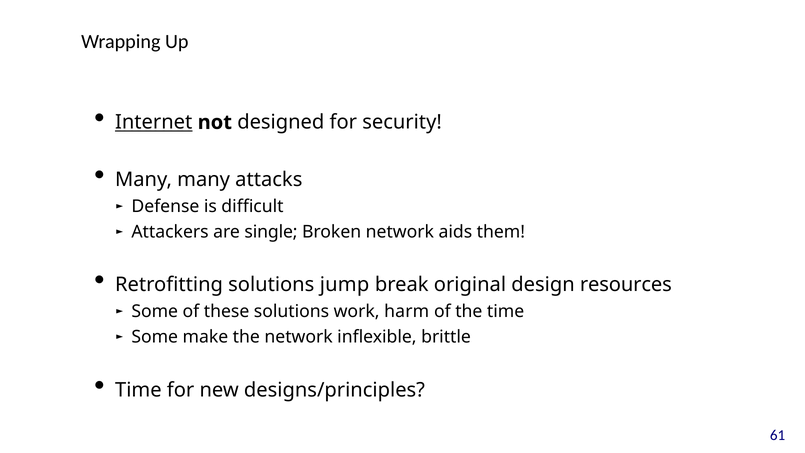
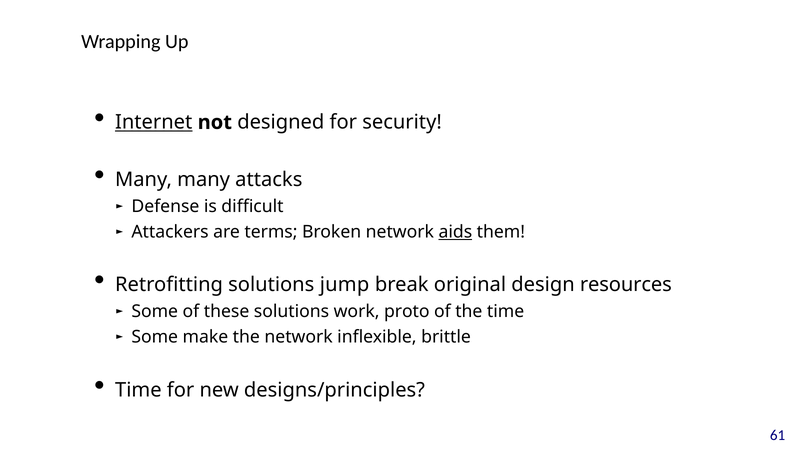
single: single -> terms
aids underline: none -> present
harm: harm -> proto
